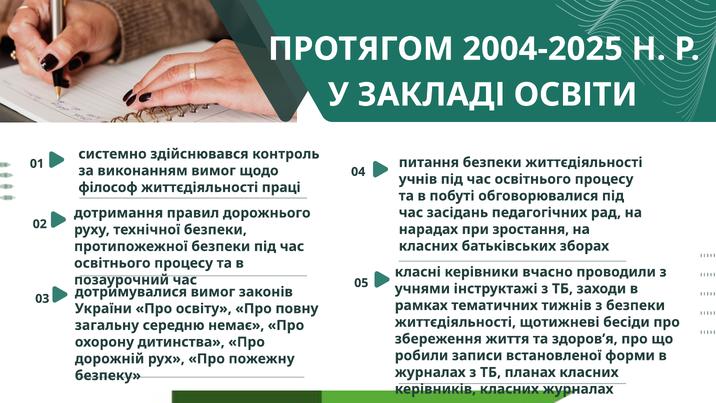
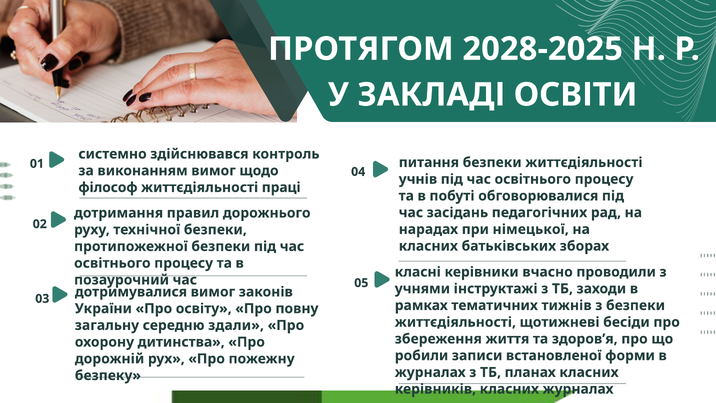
2004-2025: 2004-2025 -> 2028-2025
зростання: зростання -> німецької
немає: немає -> здали
